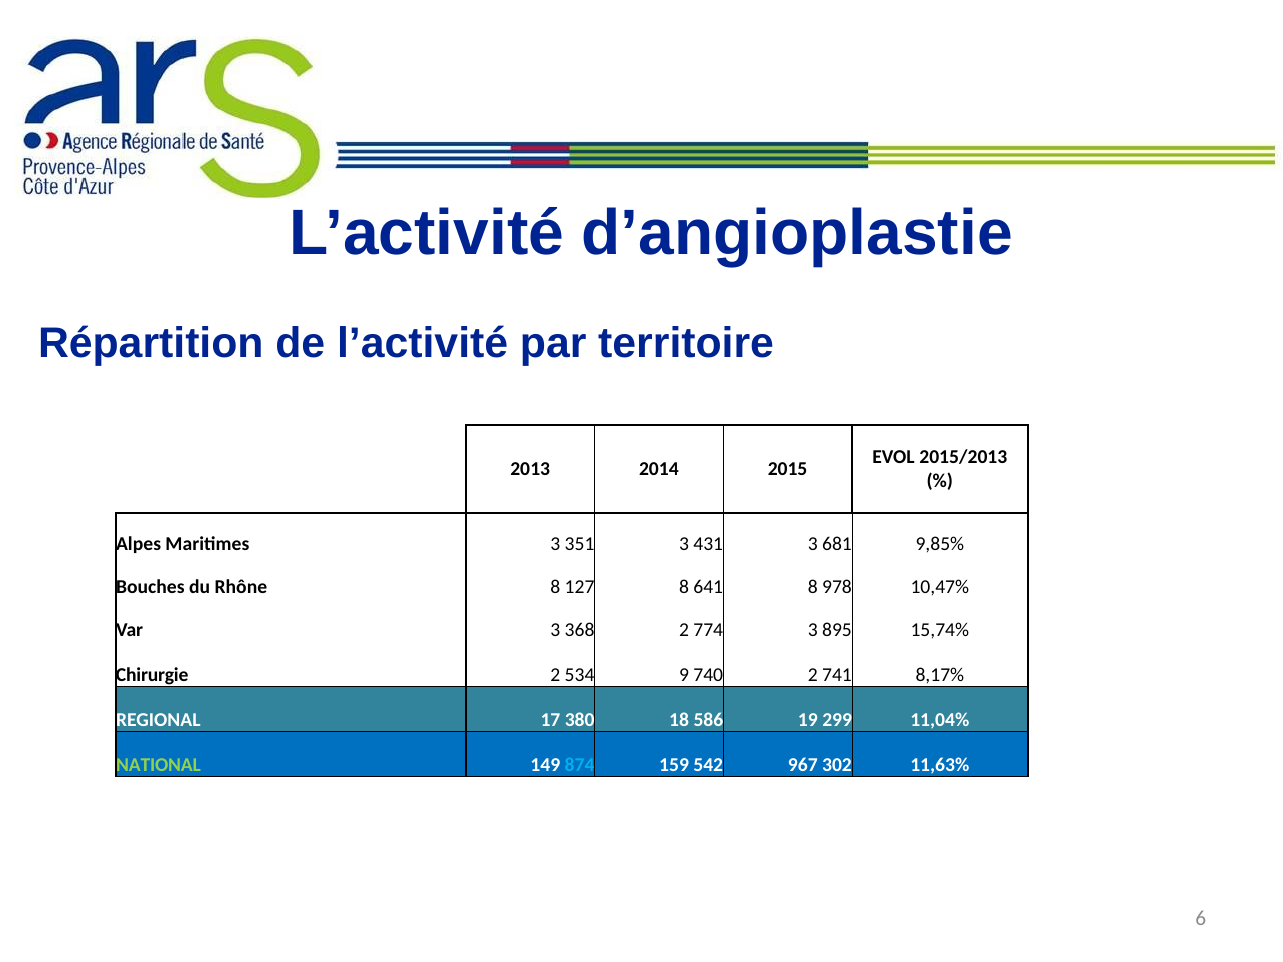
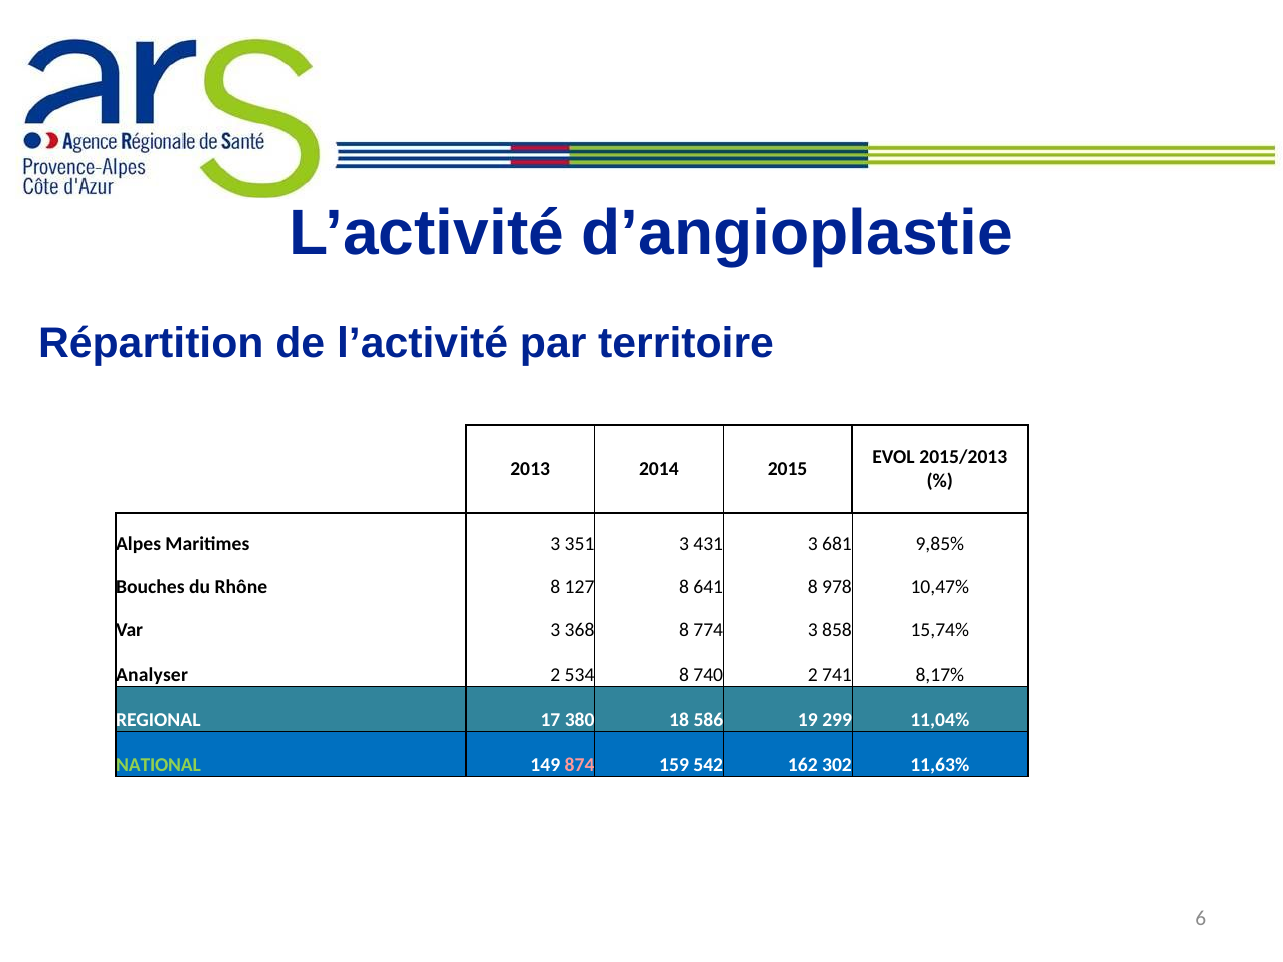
368 2: 2 -> 8
895: 895 -> 858
Chirurgie: Chirurgie -> Analyser
534 9: 9 -> 8
874 colour: light blue -> pink
967: 967 -> 162
